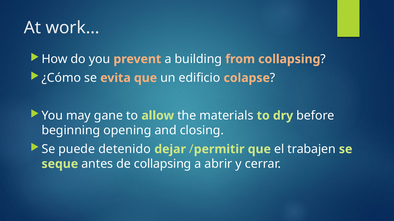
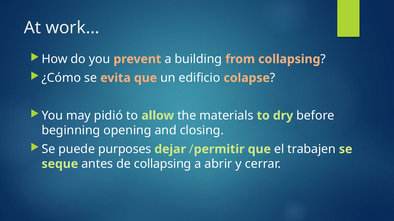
gane: gane -> pidió
detenido: detenido -> purposes
